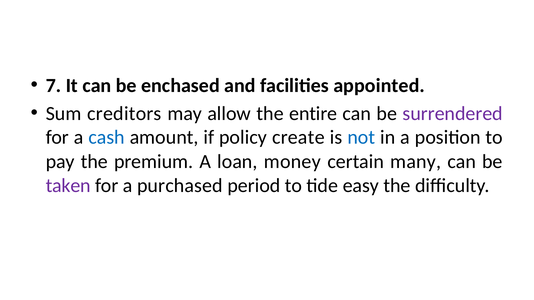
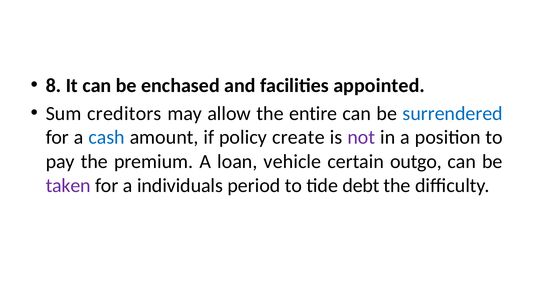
7: 7 -> 8
surrendered colour: purple -> blue
not colour: blue -> purple
money: money -> vehicle
many: many -> outgo
purchased: purchased -> individuals
easy: easy -> debt
